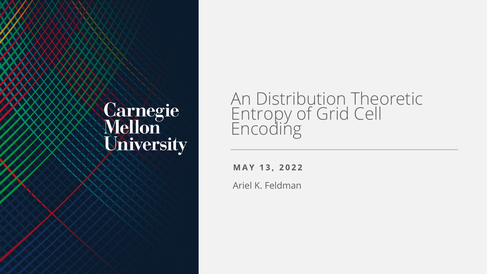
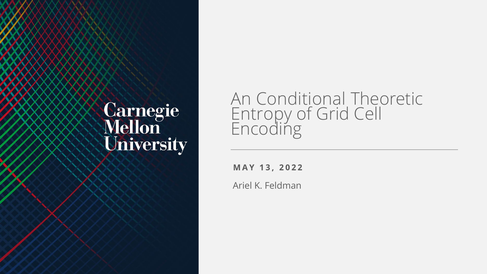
Distribution: Distribution -> Conditional
